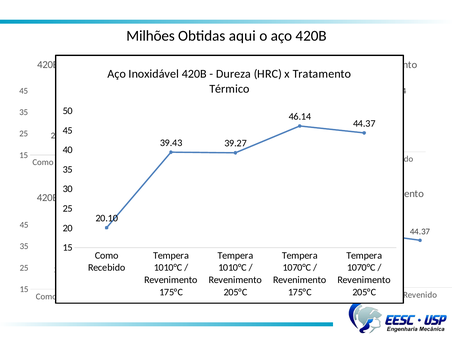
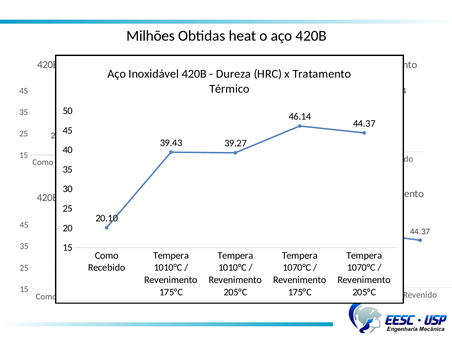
aqui: aqui -> heat
